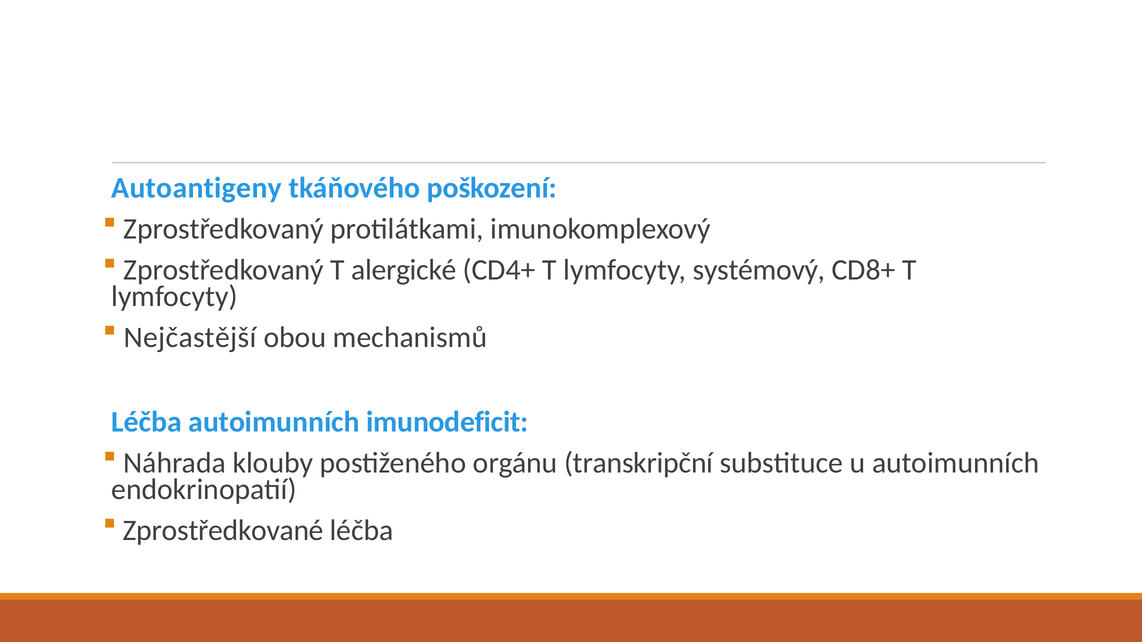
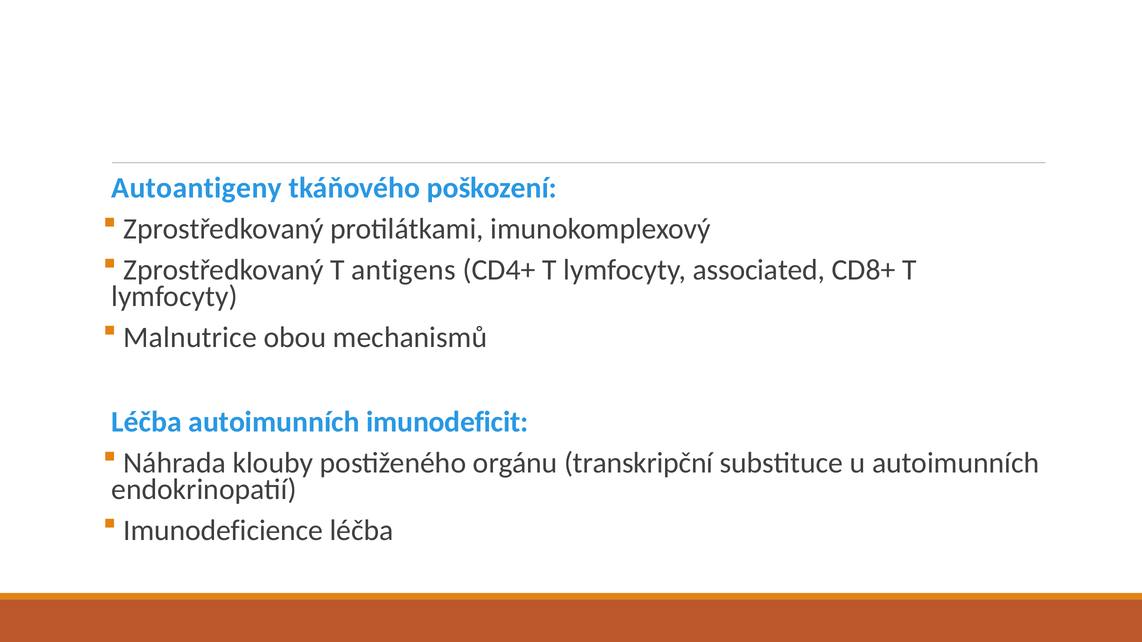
alergické: alergické -> antigens
systémový: systémový -> associated
Nejčastější: Nejčastější -> Malnutrice
Zprostředkované: Zprostředkované -> Imunodeficience
